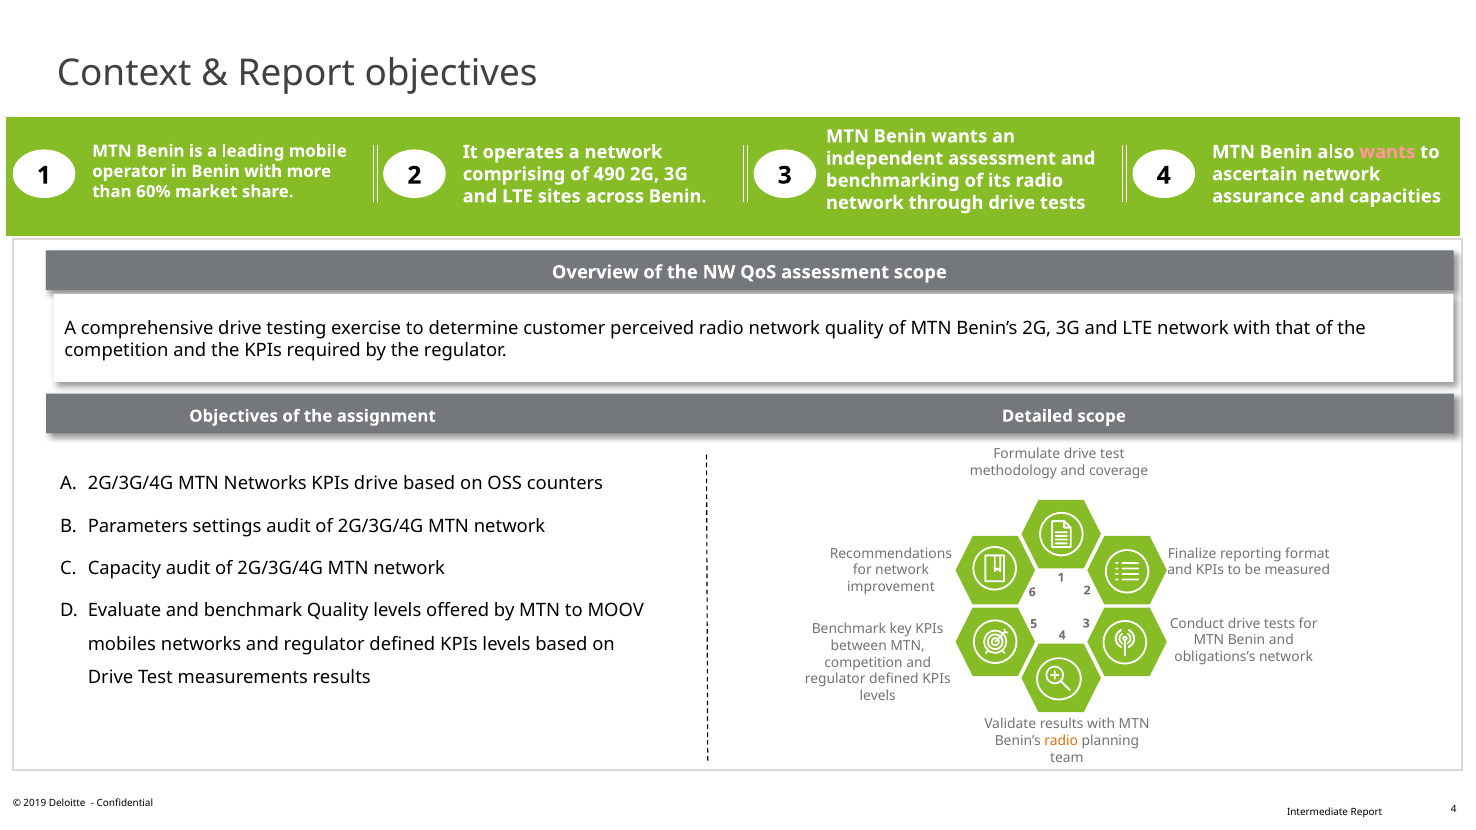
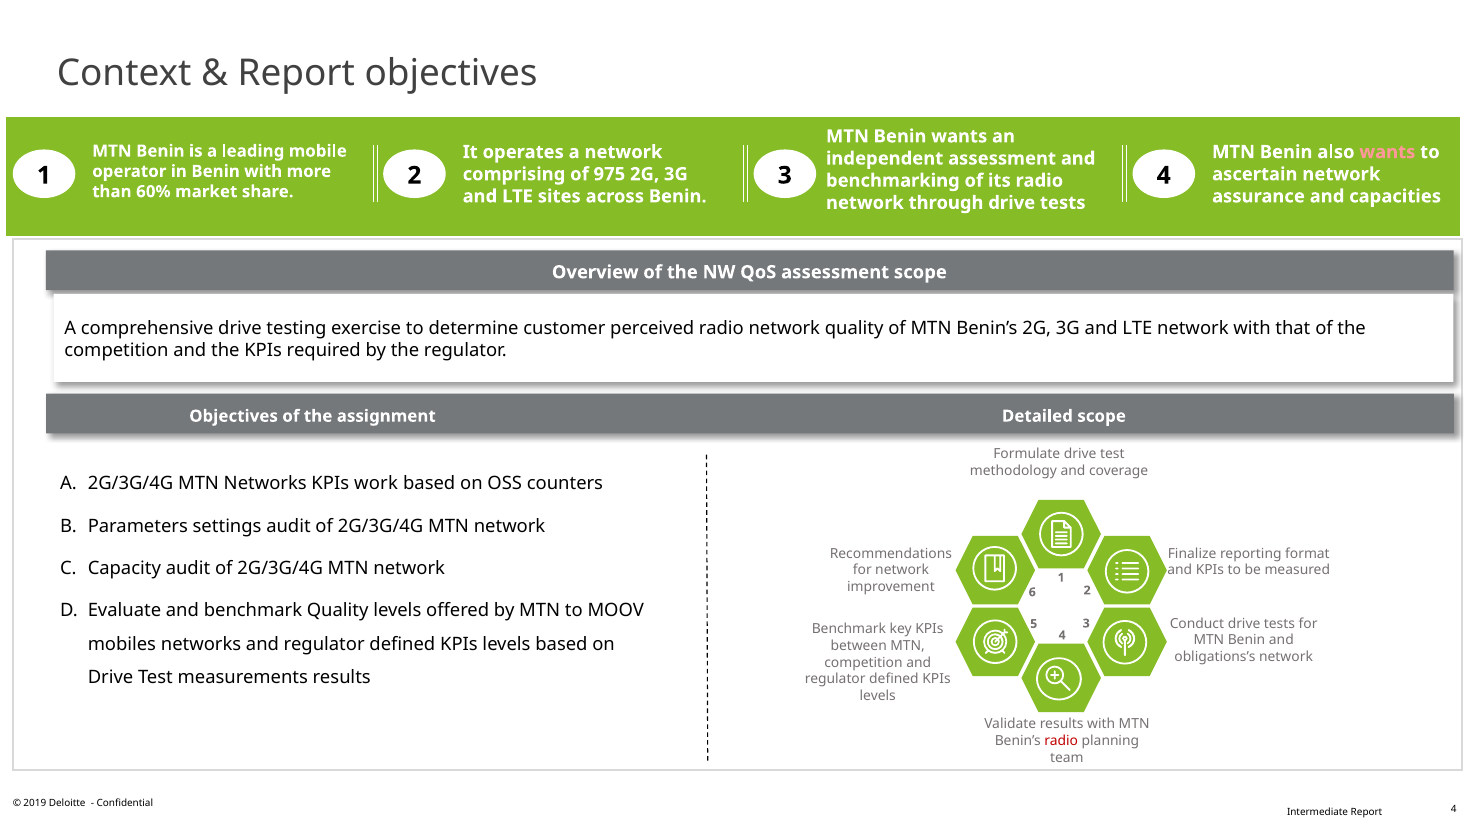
490: 490 -> 975
KPIs drive: drive -> work
radio at (1061, 741) colour: orange -> red
